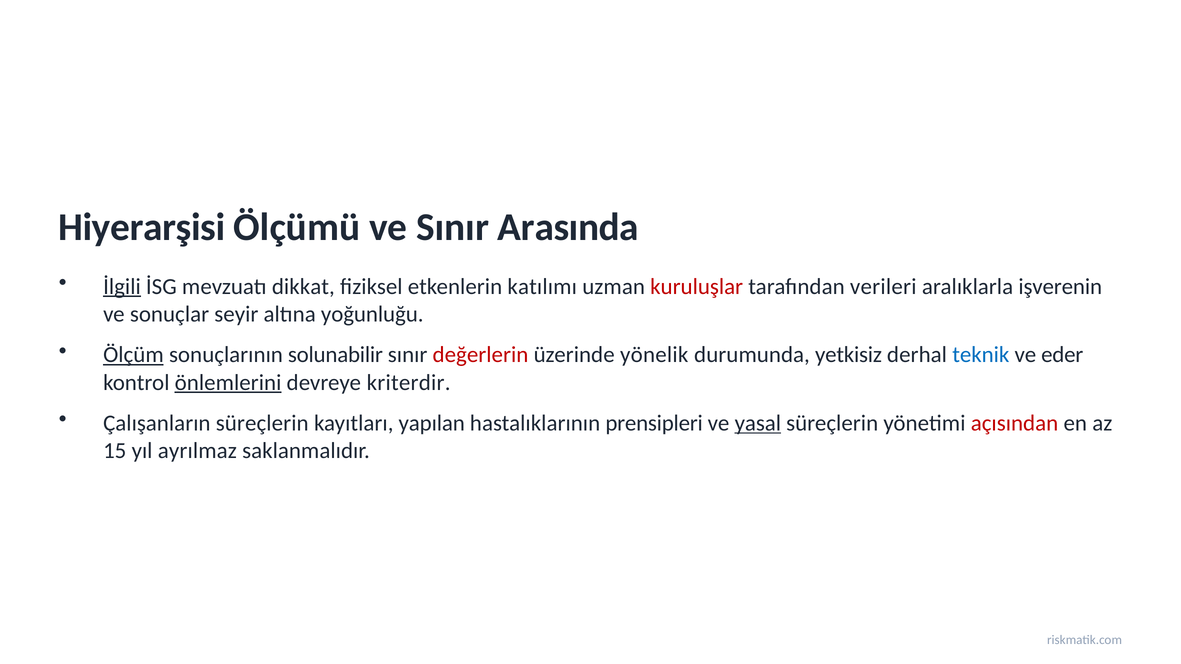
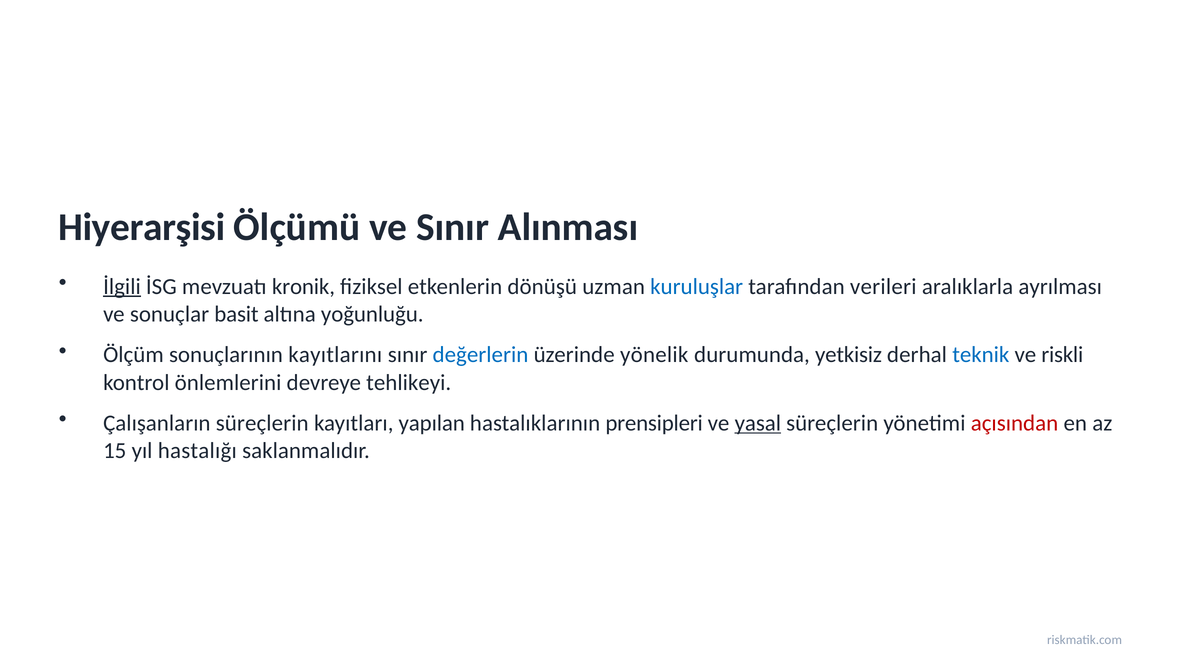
Arasında: Arasında -> Alınması
dikkat: dikkat -> kronik
katılımı: katılımı -> dönüşü
kuruluşlar colour: red -> blue
işverenin: işverenin -> ayrılması
seyir: seyir -> basit
Ölçüm underline: present -> none
solunabilir: solunabilir -> kayıtlarını
değerlerin colour: red -> blue
eder: eder -> riskli
önlemlerini underline: present -> none
kriterdir: kriterdir -> tehlikeyi
ayrılmaz: ayrılmaz -> hastalığı
